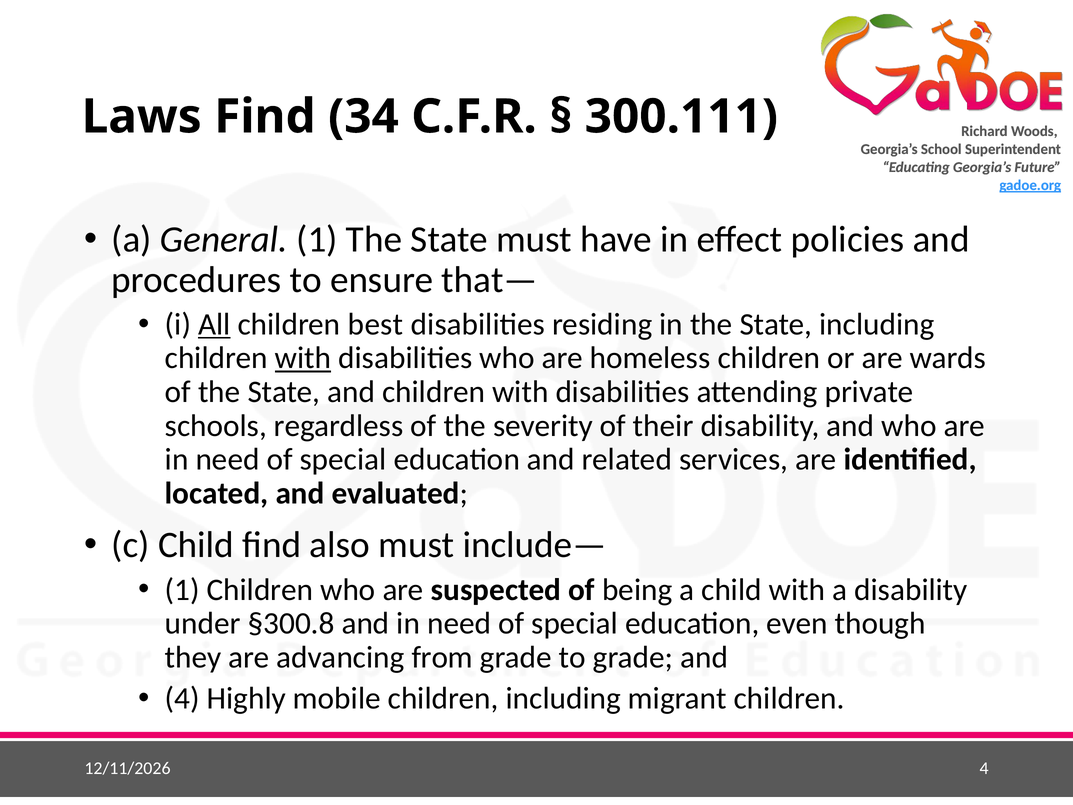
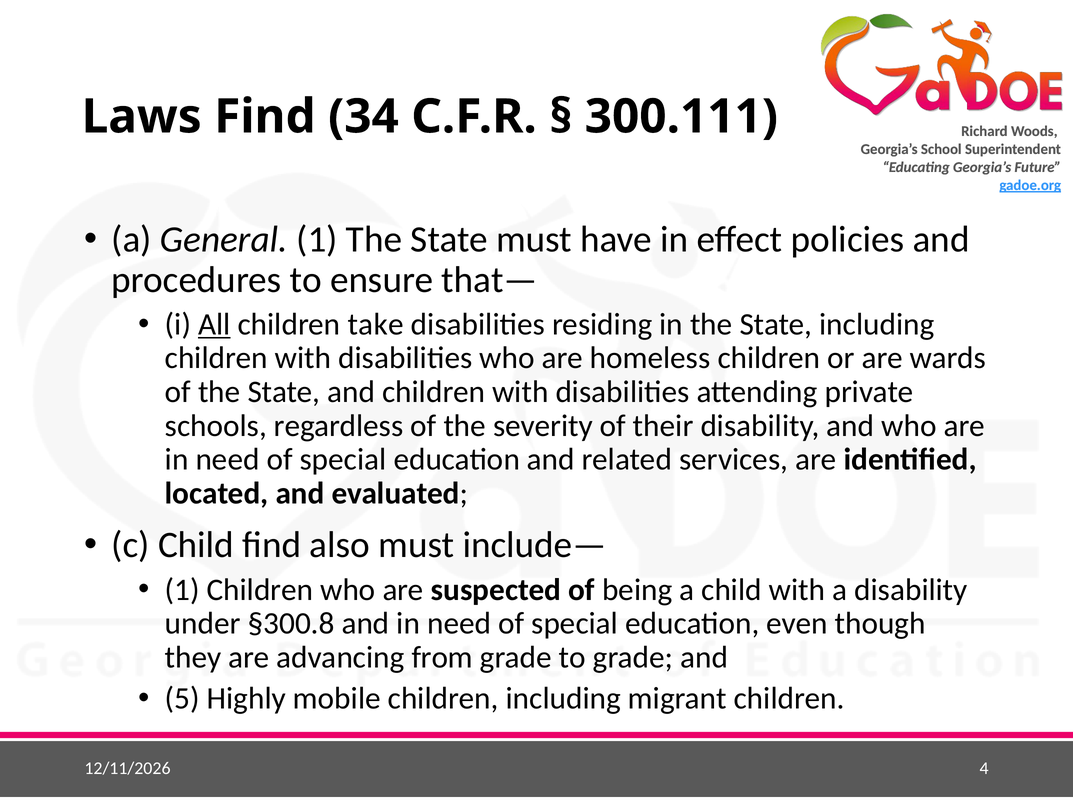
best: best -> take
with at (303, 358) underline: present -> none
4 at (182, 698): 4 -> 5
